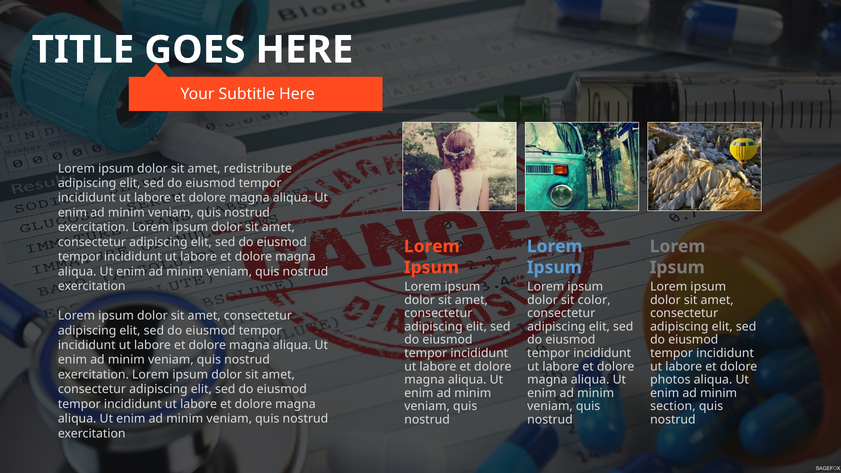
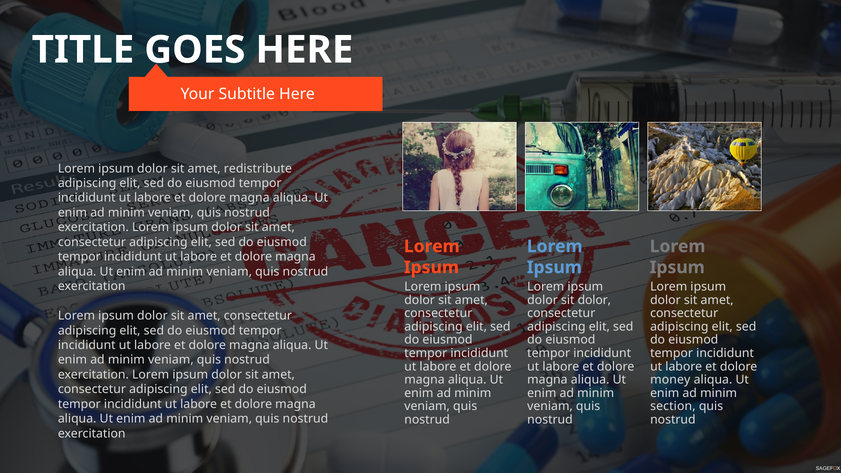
sit color: color -> dolor
photos: photos -> money
